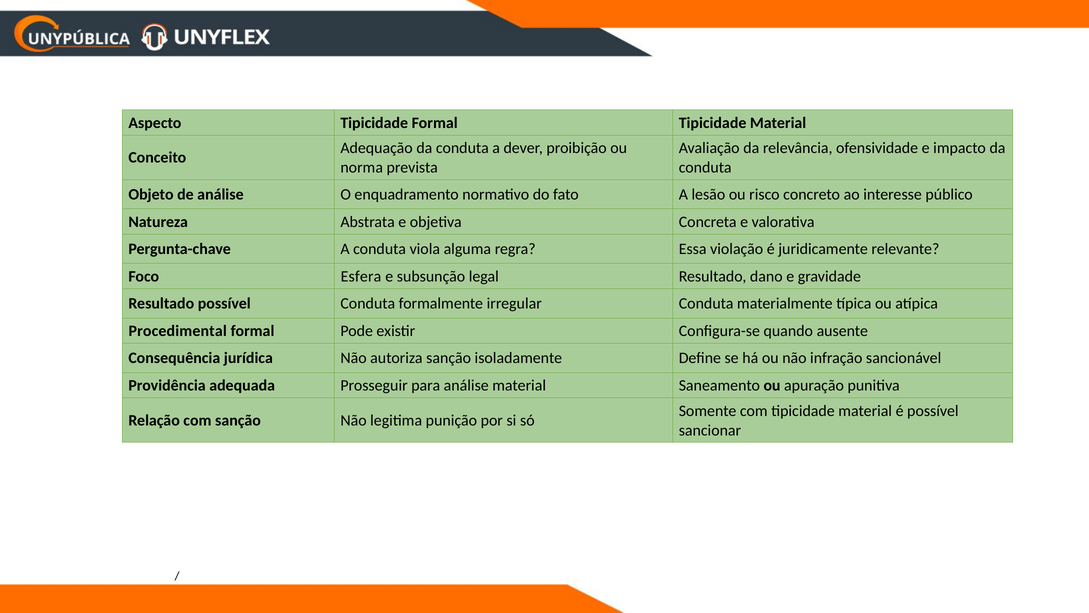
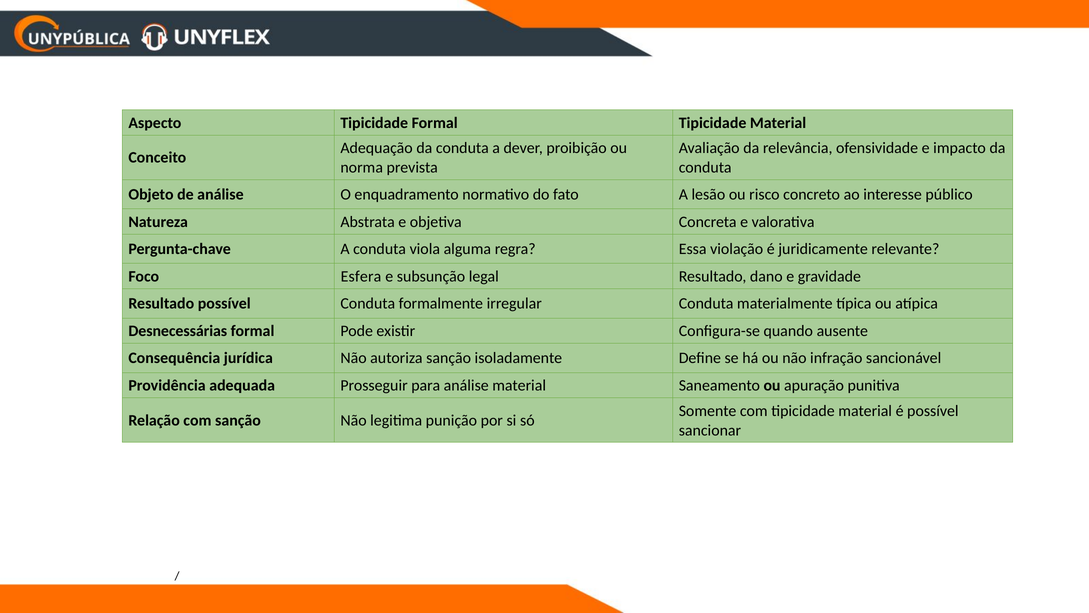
Procedimental: Procedimental -> Desnecessárias
